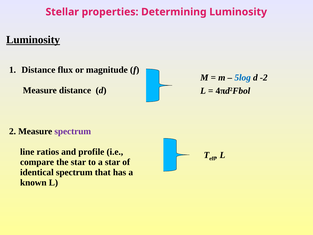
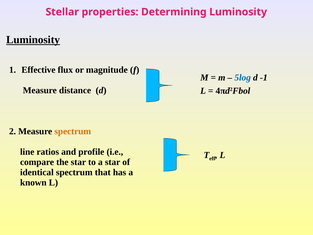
Distance at (38, 70): Distance -> Effective
-2: -2 -> -1
spectrum at (73, 131) colour: purple -> orange
